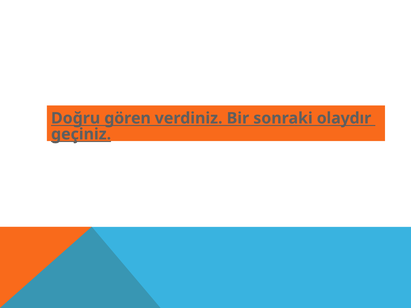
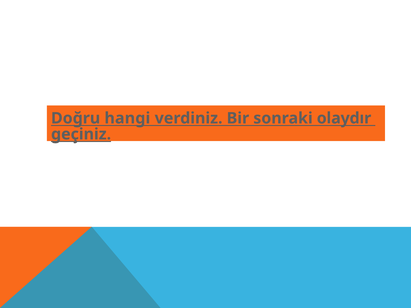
gören: gören -> hangi
